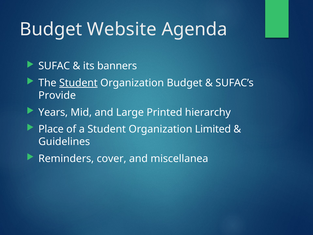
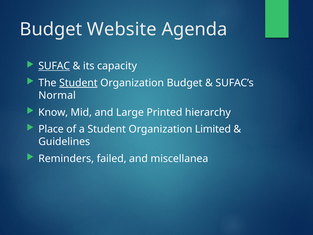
SUFAC underline: none -> present
banners: banners -> capacity
Provide: Provide -> Normal
Years: Years -> Know
cover: cover -> failed
